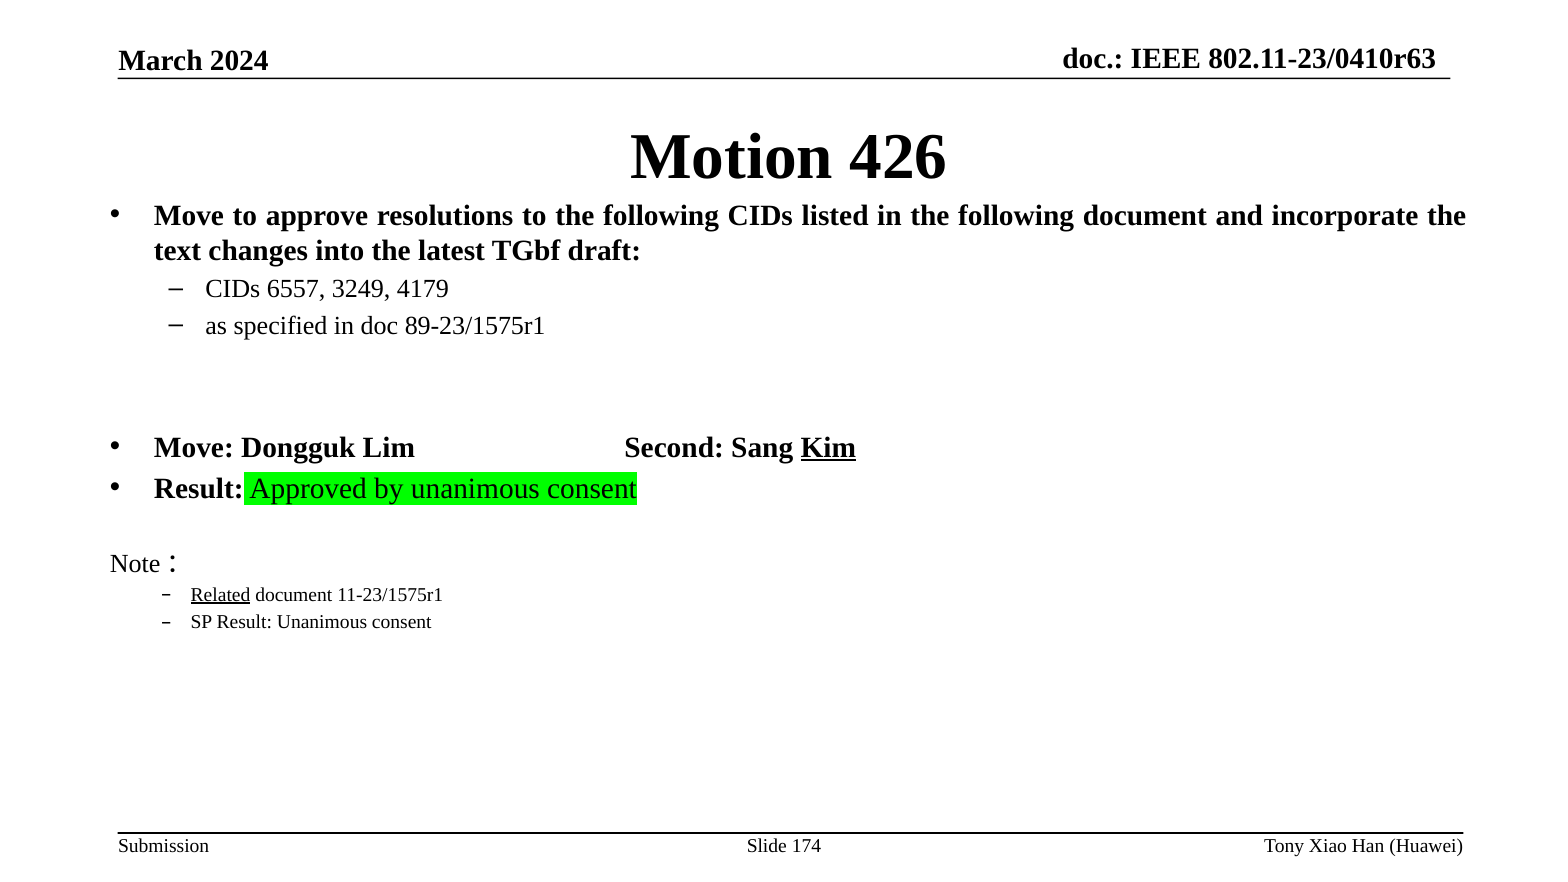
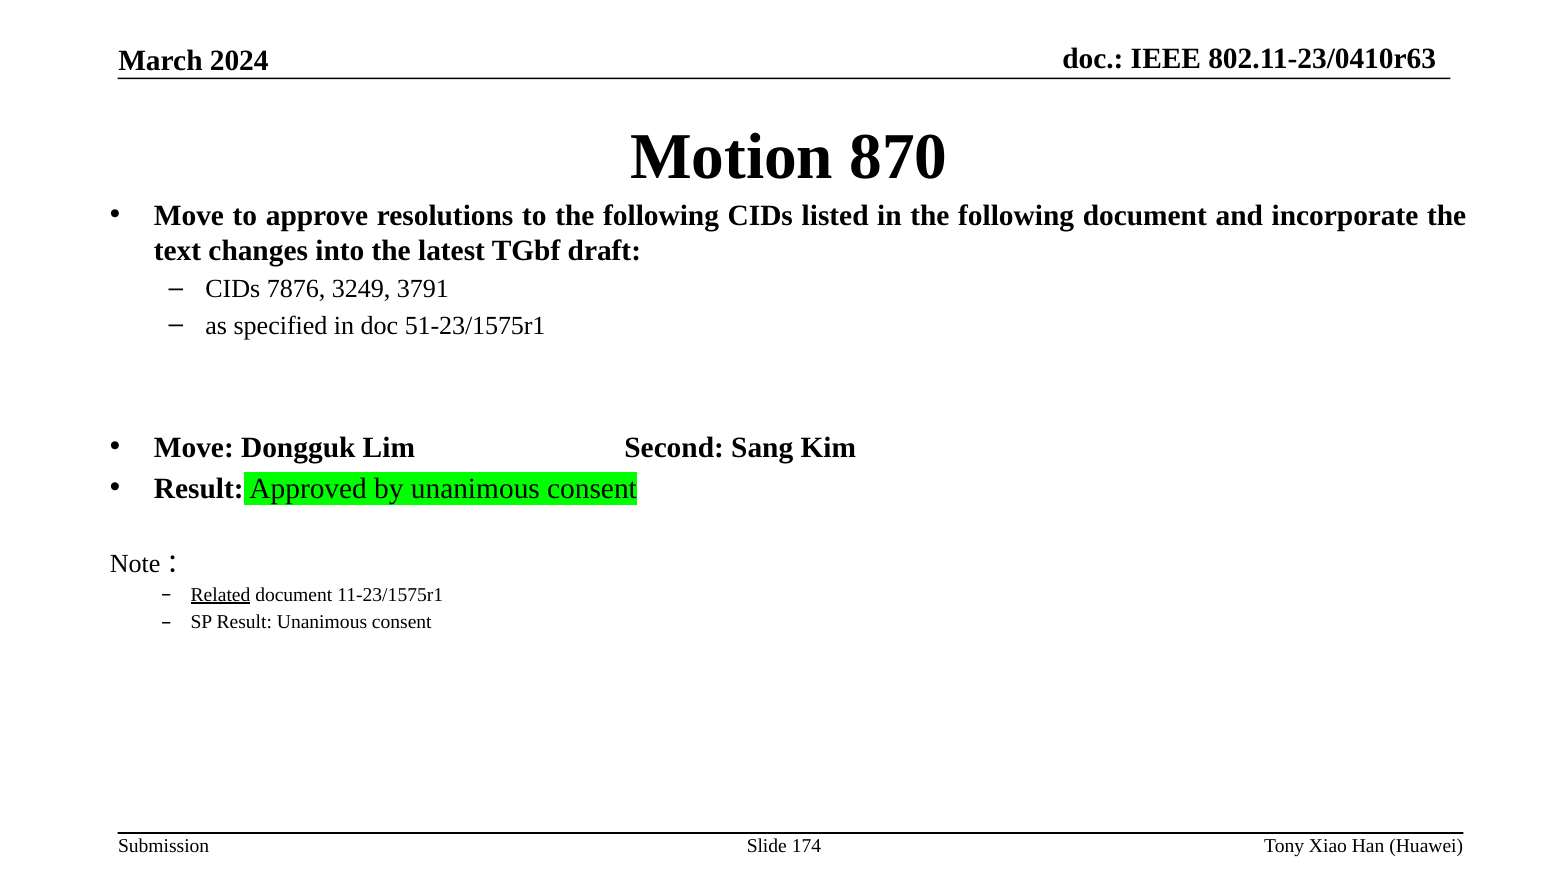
426: 426 -> 870
6557: 6557 -> 7876
4179: 4179 -> 3791
89-23/1575r1: 89-23/1575r1 -> 51-23/1575r1
Kim underline: present -> none
